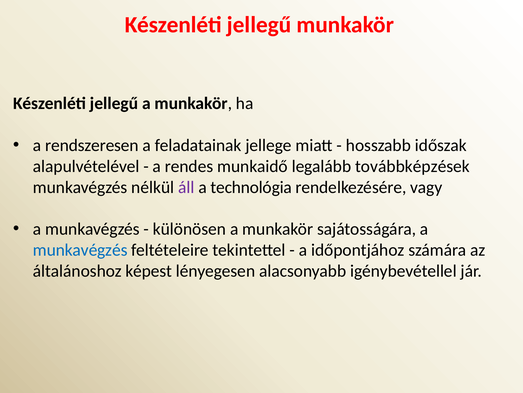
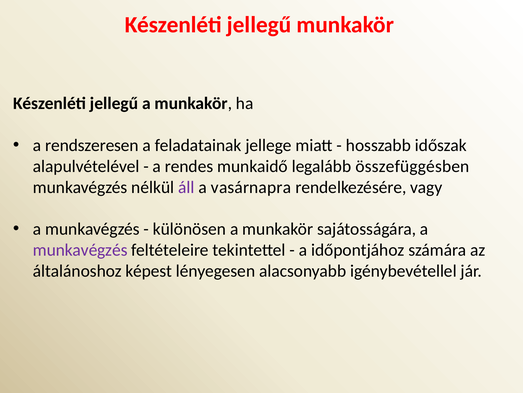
továbbképzések: továbbképzések -> összefüggésben
technológia: technológia -> vasárnapra
munkavégzés at (80, 250) colour: blue -> purple
